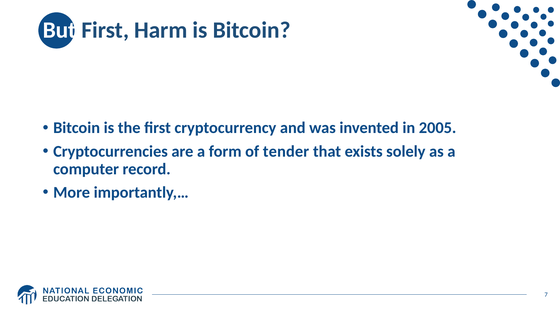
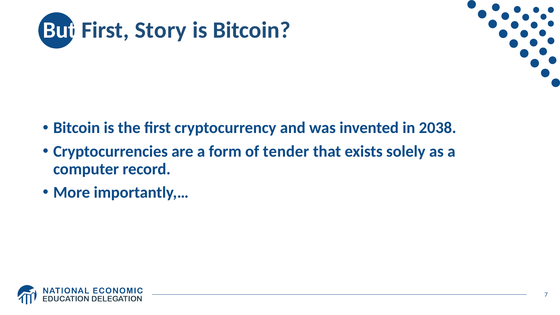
Harm: Harm -> Story
2005: 2005 -> 2038
